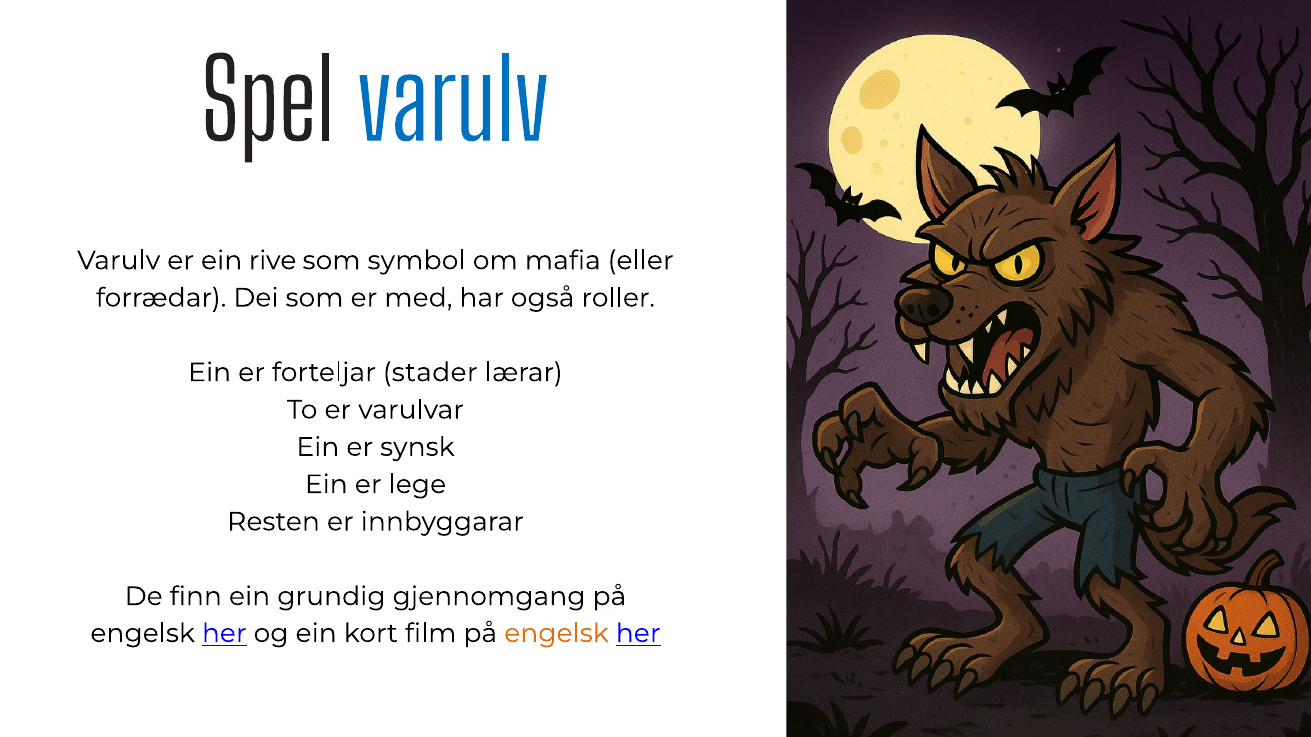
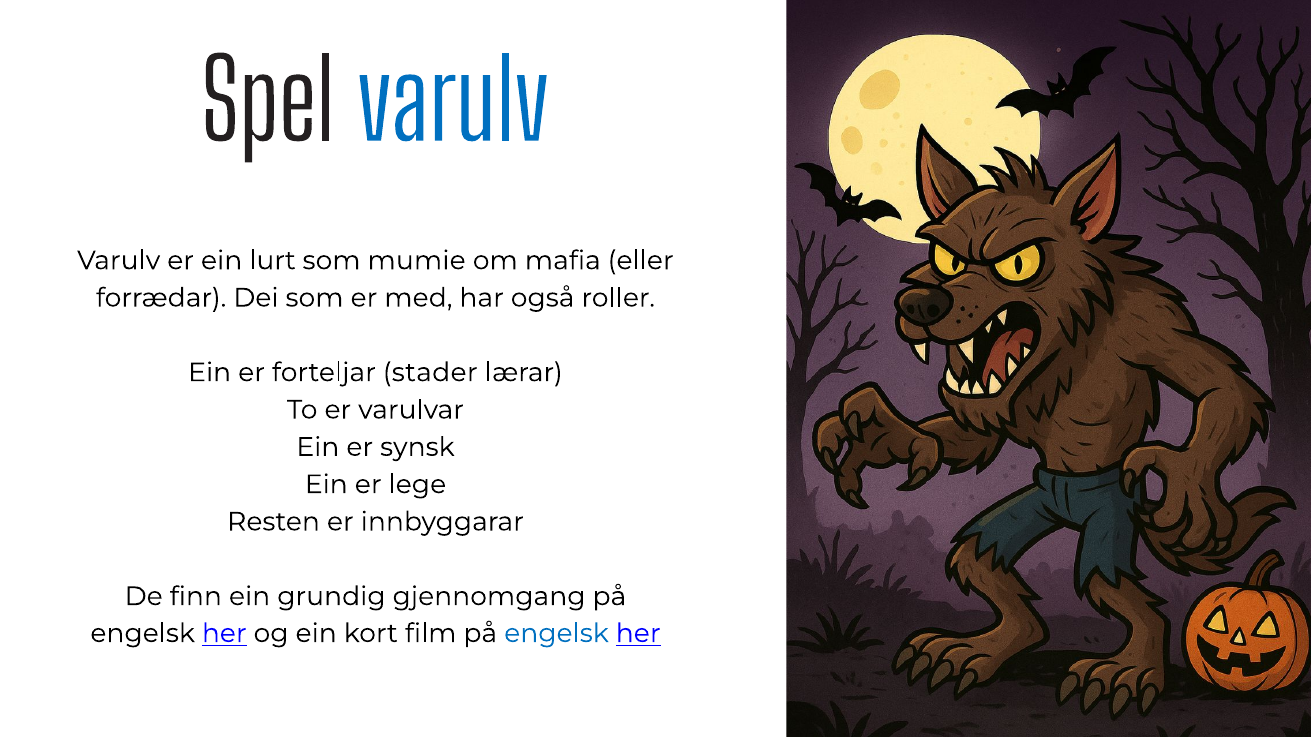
rive: rive -> lurt
symbol: symbol -> mumie
engelsk at (556, 634) colour: orange -> blue
